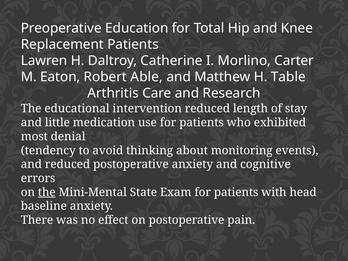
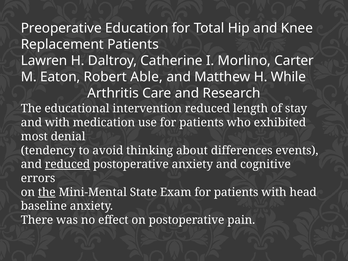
Table: Table -> While
and little: little -> with
monitoring: monitoring -> differences
reduced at (68, 164) underline: none -> present
